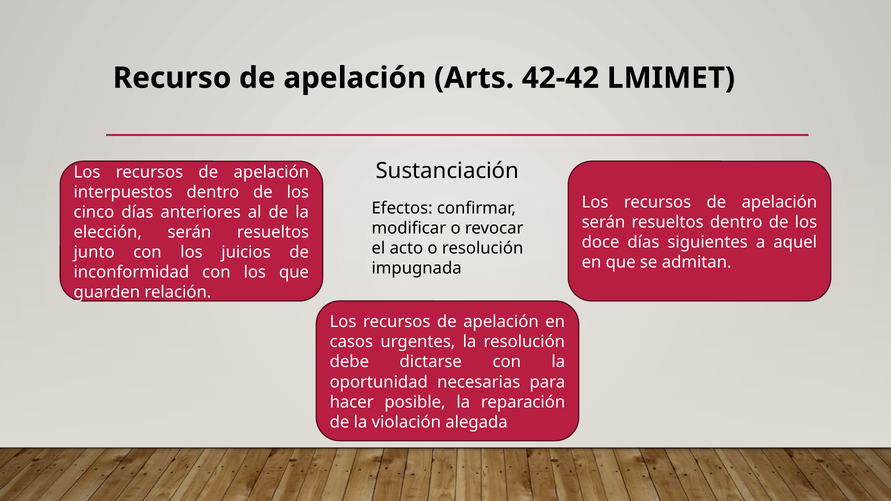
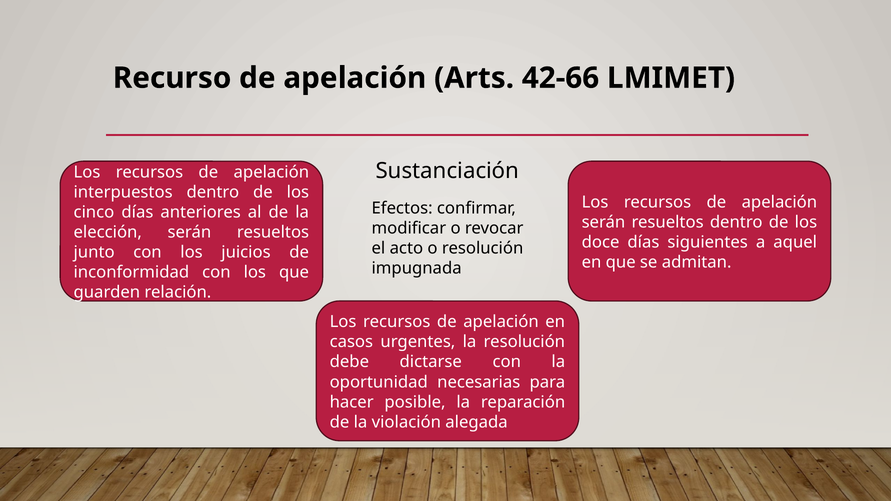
42-42: 42-42 -> 42-66
